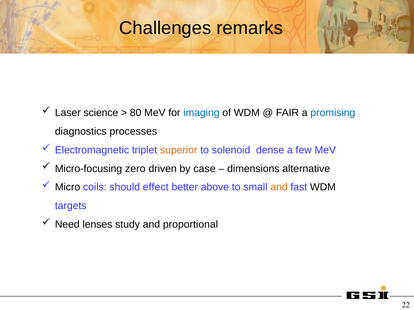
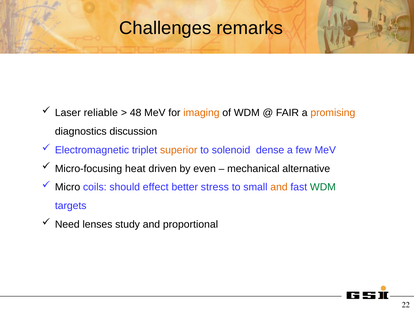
science: science -> reliable
80: 80 -> 48
imaging colour: blue -> orange
promising colour: blue -> orange
processes: processes -> discussion
zero: zero -> heat
case: case -> even
dimensions: dimensions -> mechanical
above: above -> stress
WDM at (323, 188) colour: black -> green
